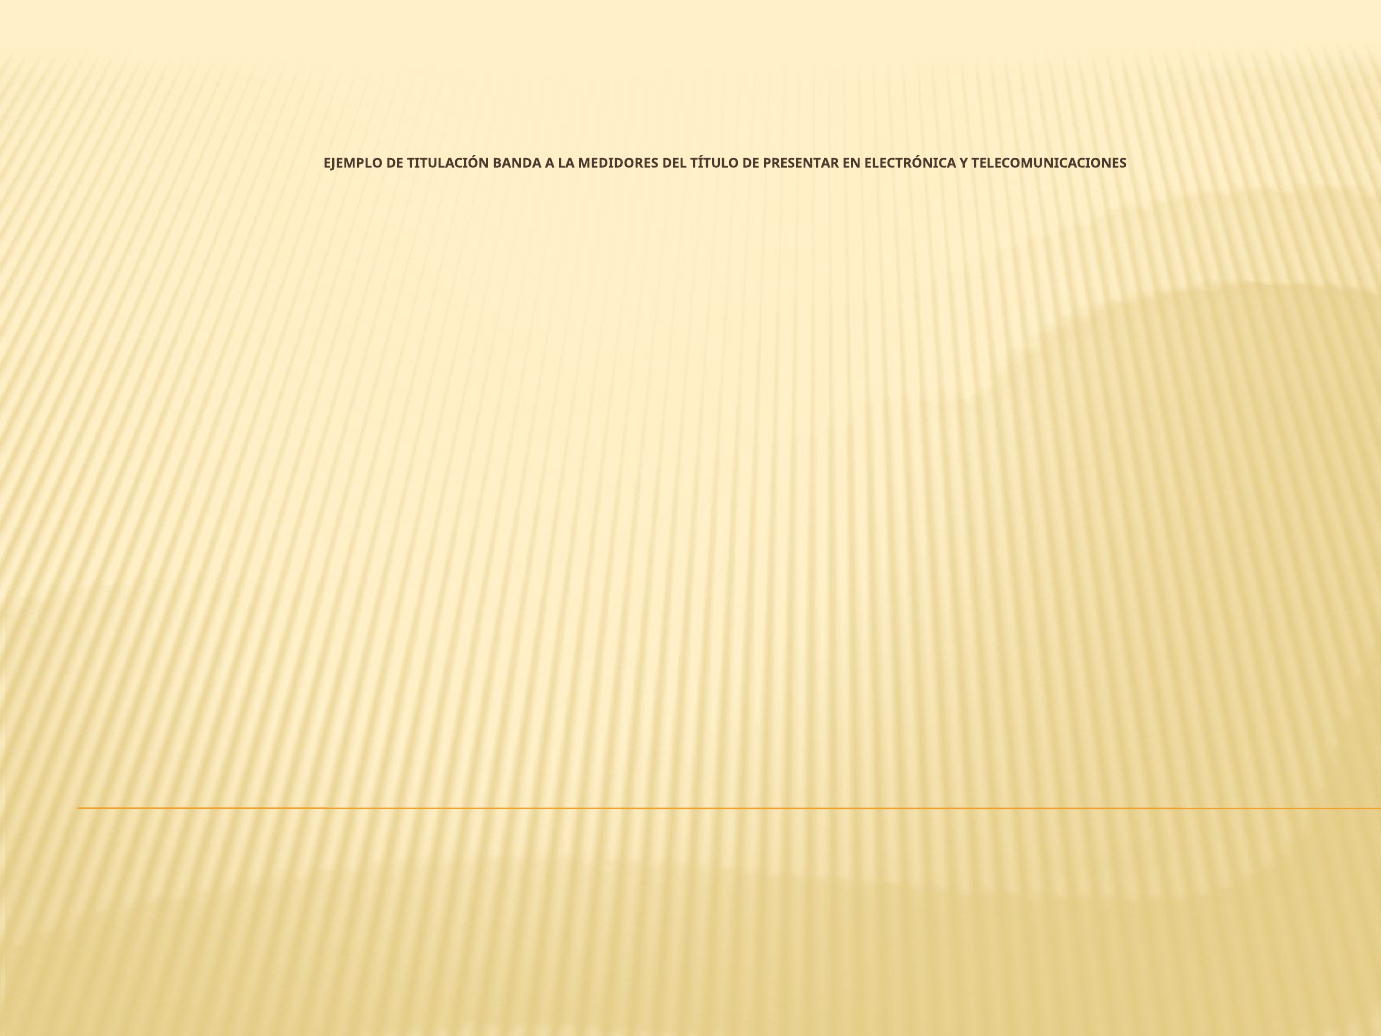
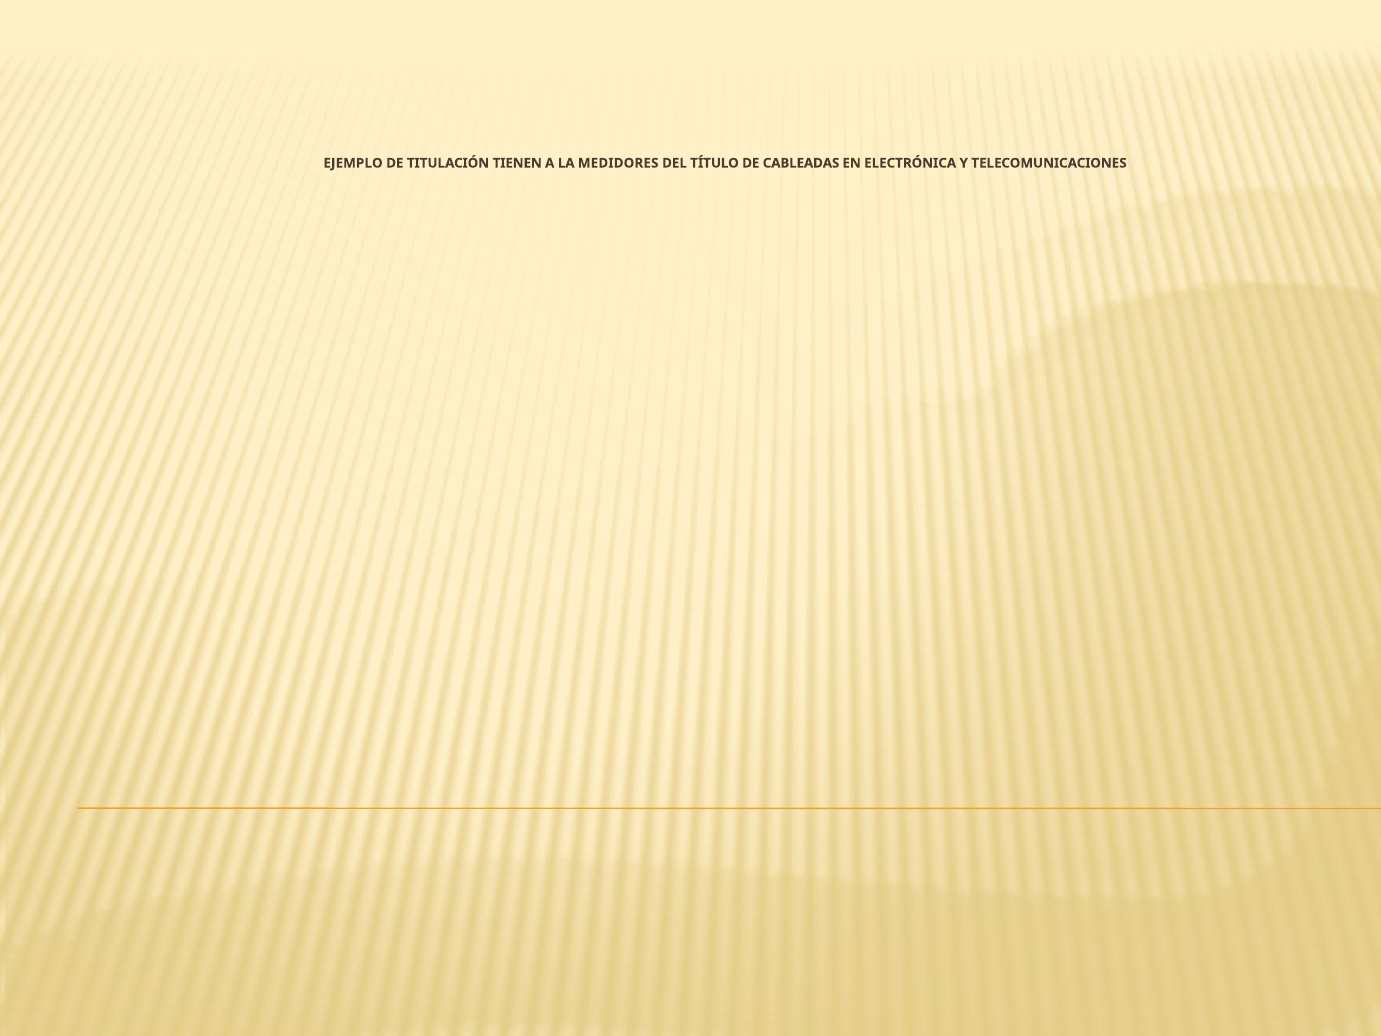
BANDA: BANDA -> TIENEN
PRESENTAR: PRESENTAR -> CABLEADAS
